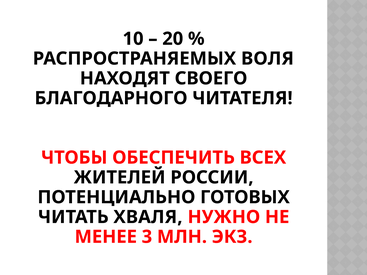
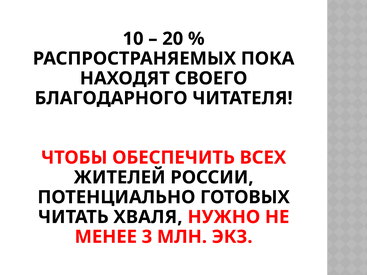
ВОЛЯ: ВОЛЯ -> ПОКА
